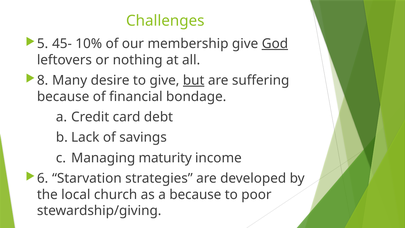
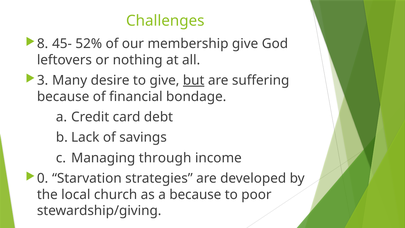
5: 5 -> 8
10%: 10% -> 52%
God underline: present -> none
8: 8 -> 3
maturity: maturity -> through
6: 6 -> 0
